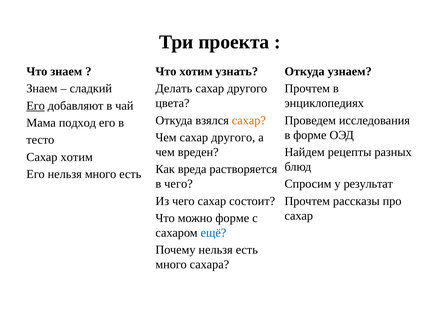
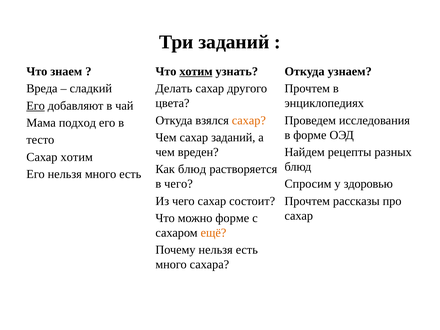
Три проекта: проекта -> заданий
хотим at (196, 71) underline: none -> present
Знаем at (42, 89): Знаем -> Вреда
Чем сахар другого: другого -> заданий
Как вреда: вреда -> блюд
результат: результат -> здоровью
ещё colour: blue -> orange
